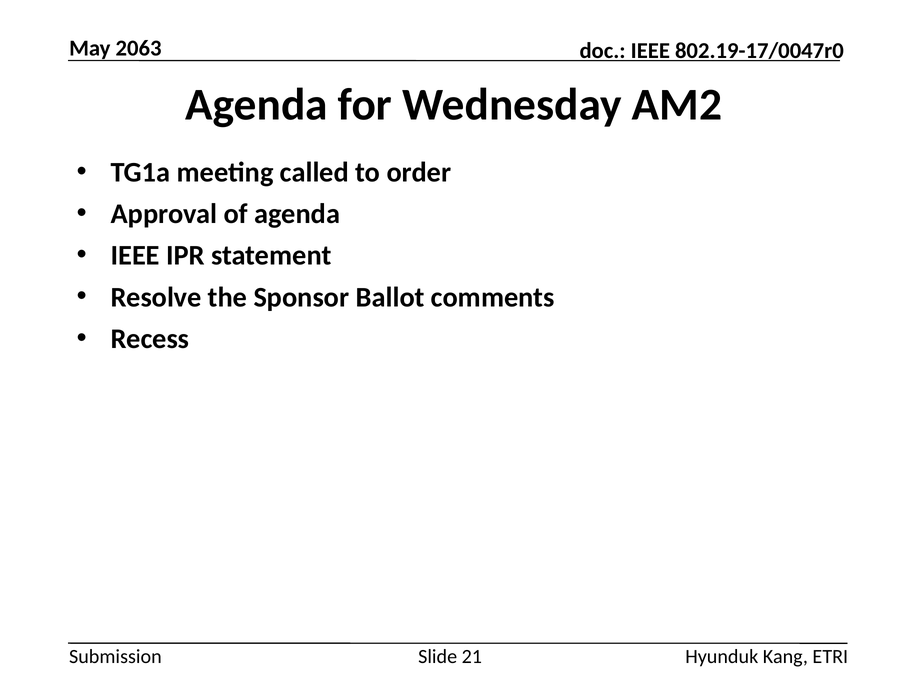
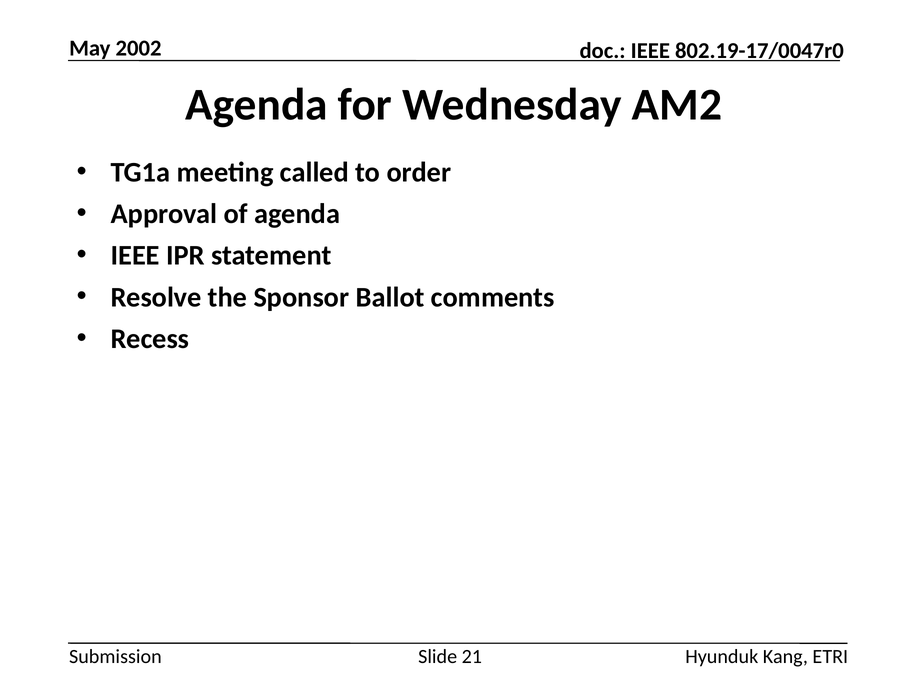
2063: 2063 -> 2002
